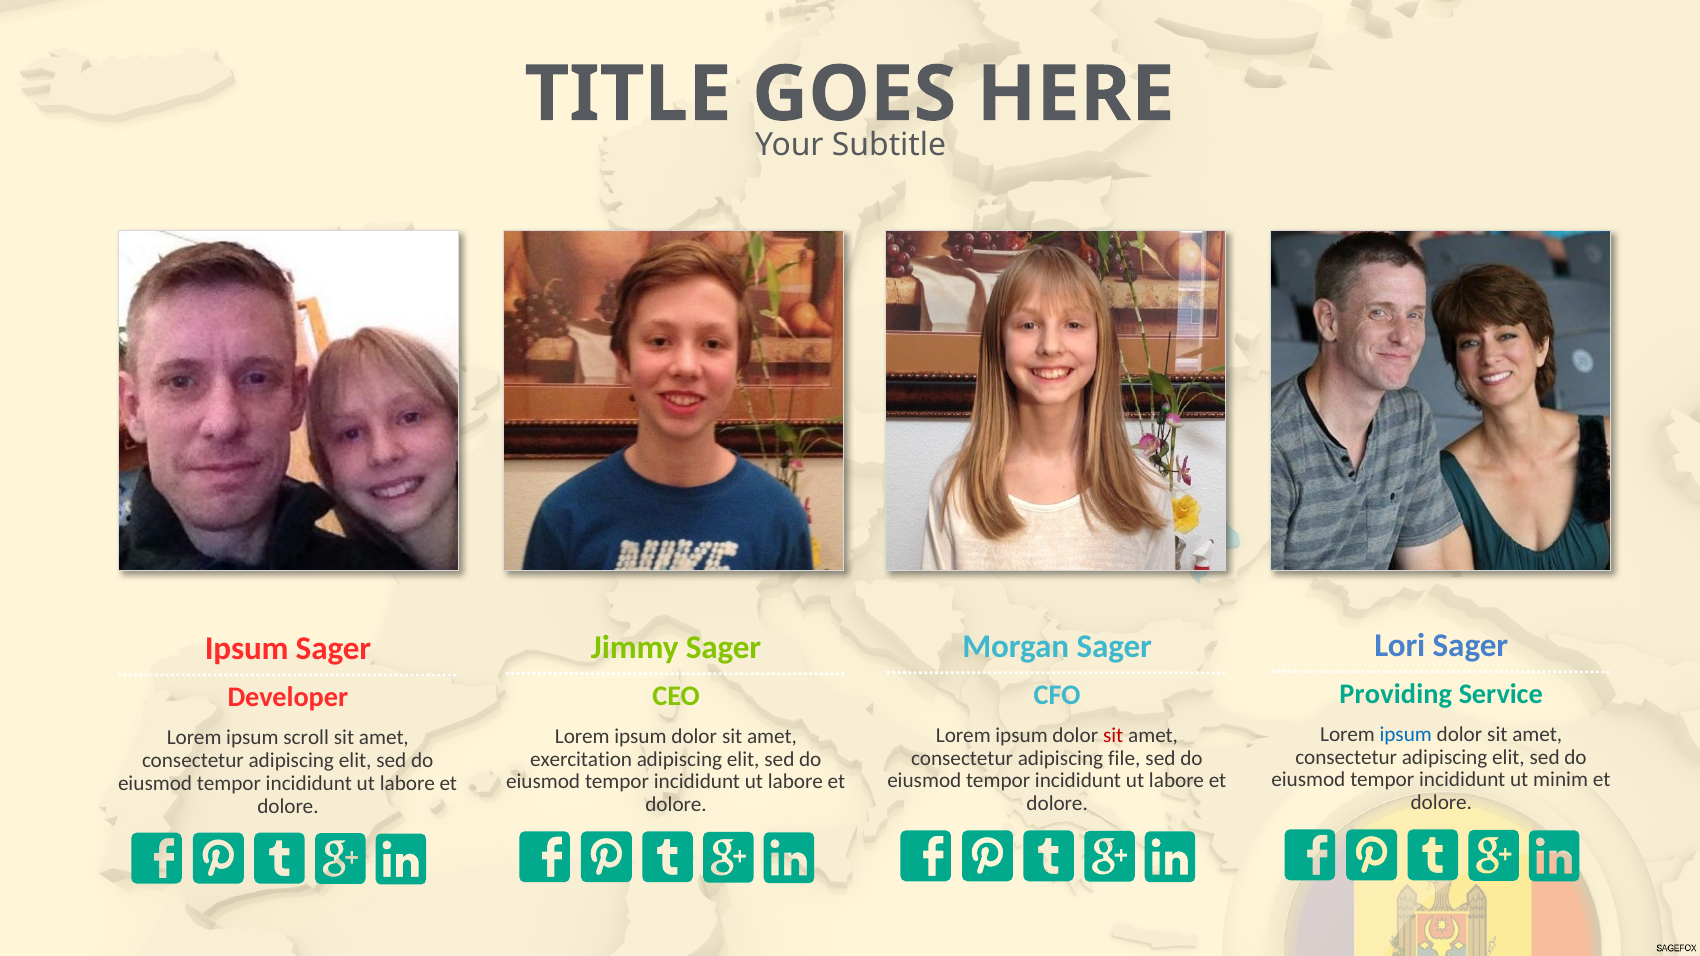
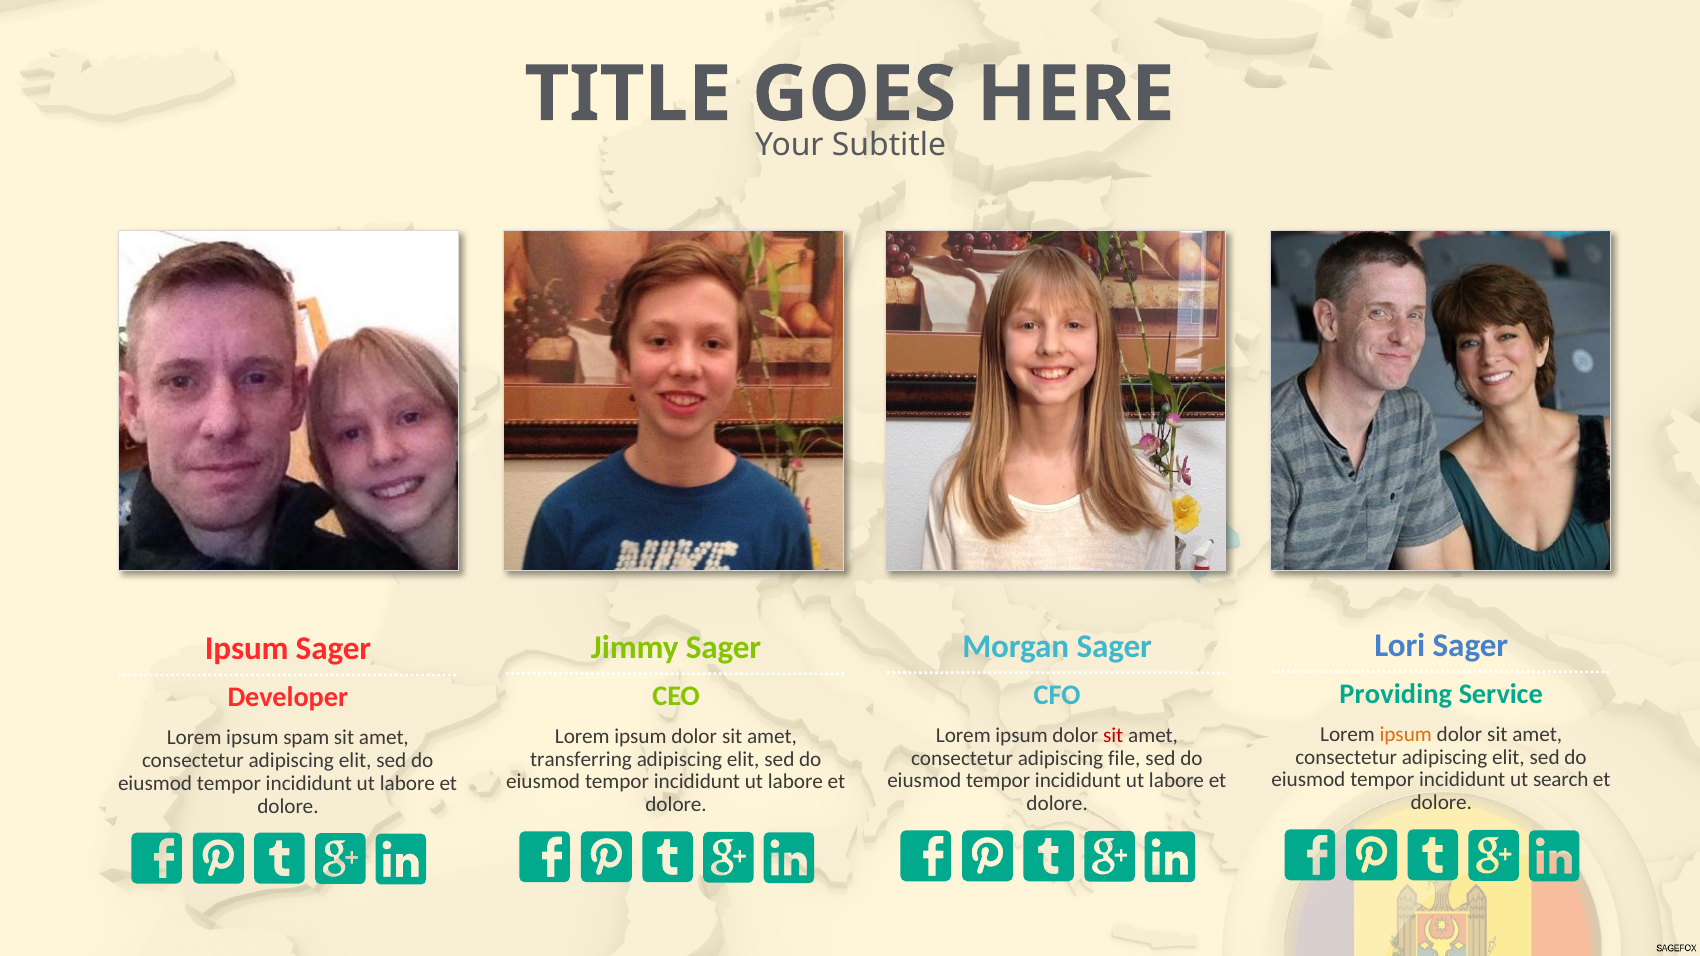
ipsum at (1406, 734) colour: blue -> orange
scroll: scroll -> spam
exercitation: exercitation -> transferring
minim: minim -> search
